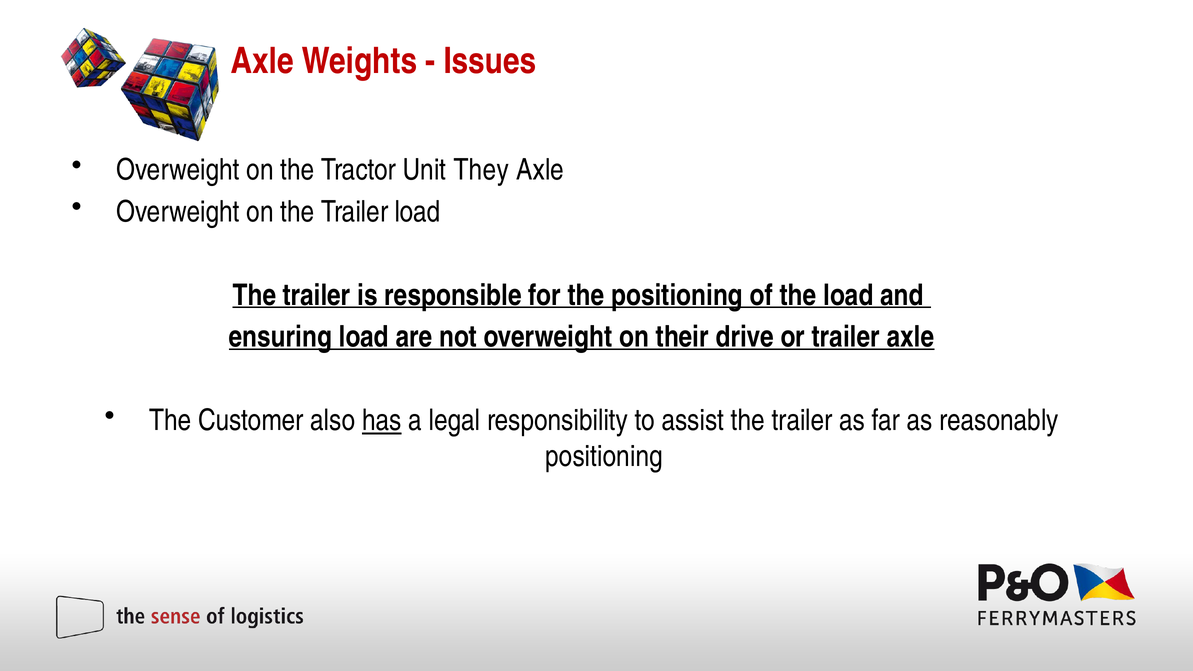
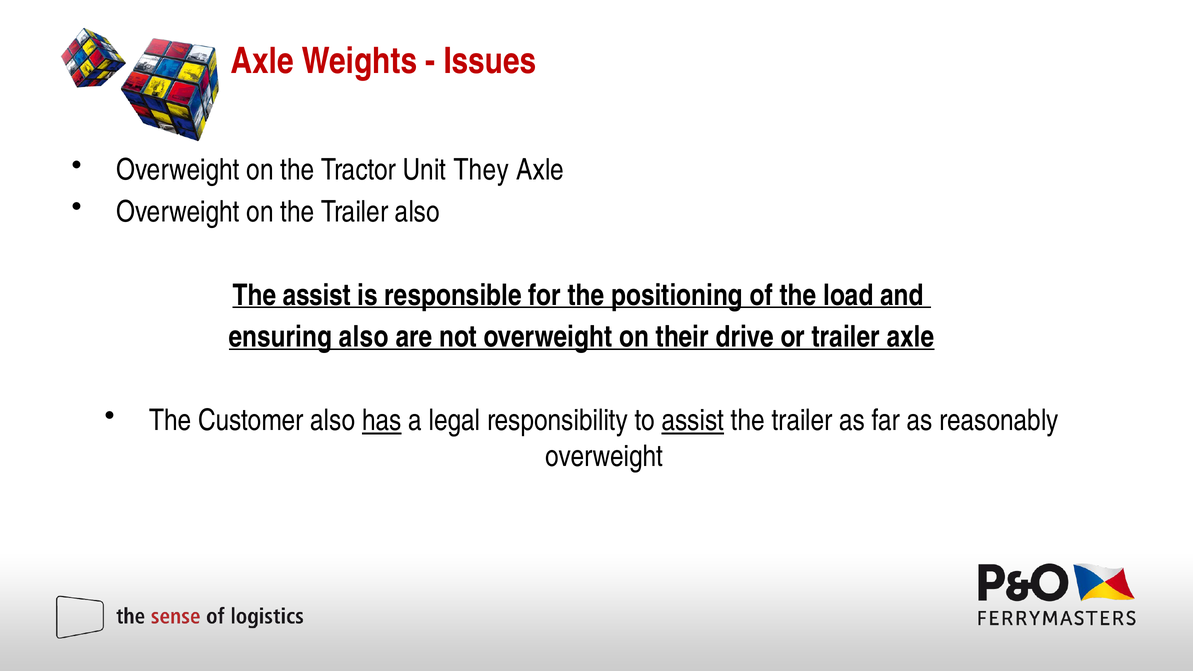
Trailer load: load -> also
trailer at (317, 295): trailer -> assist
ensuring load: load -> also
assist at (693, 421) underline: none -> present
positioning at (604, 456): positioning -> overweight
